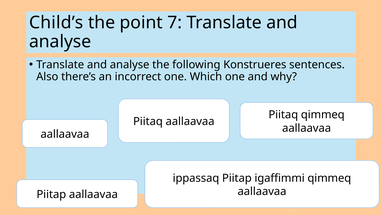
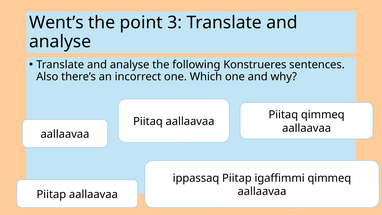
Child’s: Child’s -> Went’s
7: 7 -> 3
